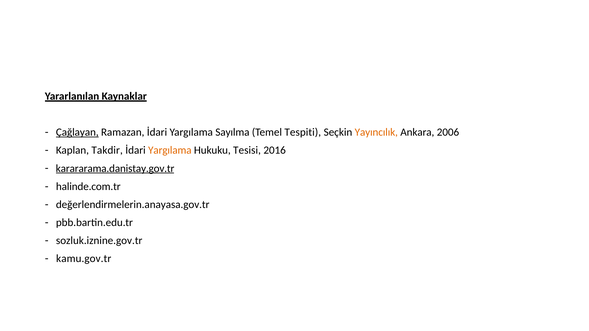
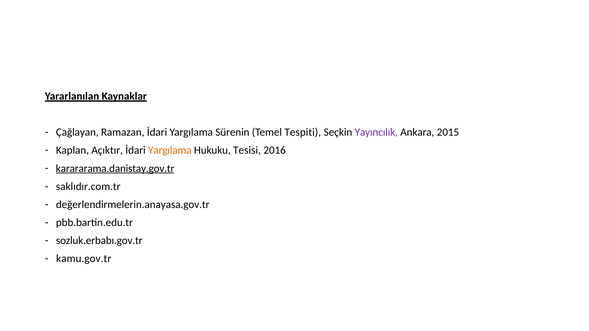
Çağlayan underline: present -> none
Sayılma: Sayılma -> Sürenin
Yayıncılık colour: orange -> purple
2006: 2006 -> 2015
Takdir: Takdir -> Açıktır
halinde.com.tr: halinde.com.tr -> saklıdır.com.tr
sozluk.iznine.gov.tr: sozluk.iznine.gov.tr -> sozluk.erbabı.gov.tr
